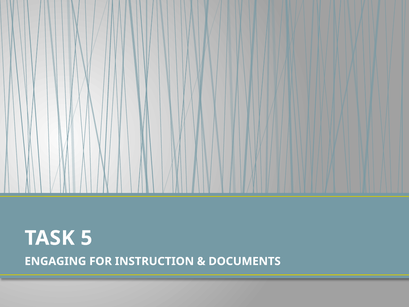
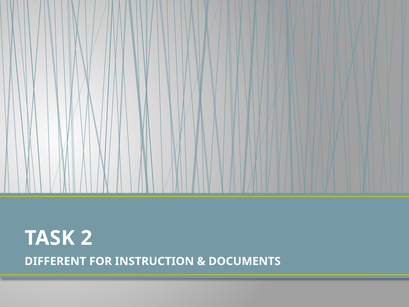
5: 5 -> 2
ENGAGING: ENGAGING -> DIFFERENT
